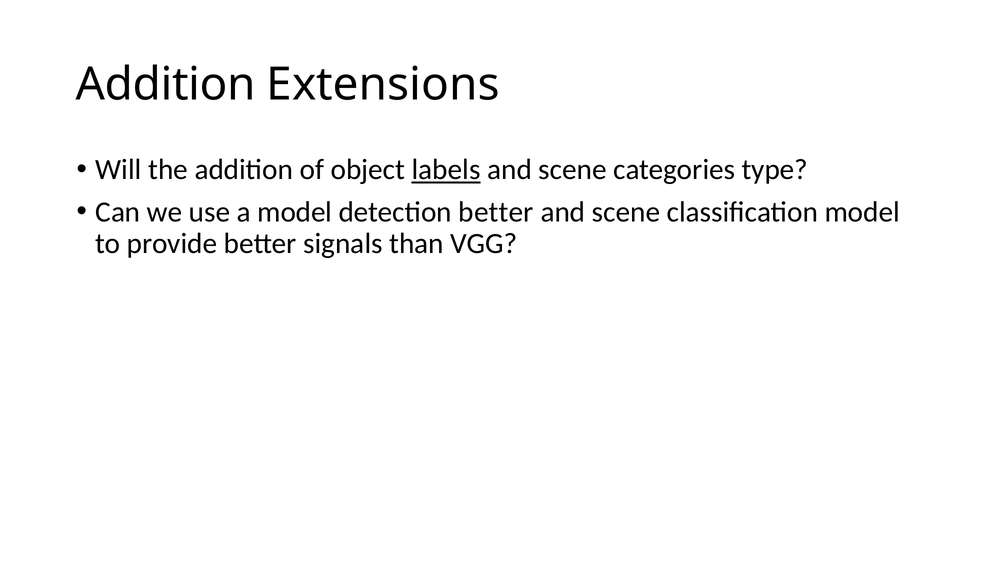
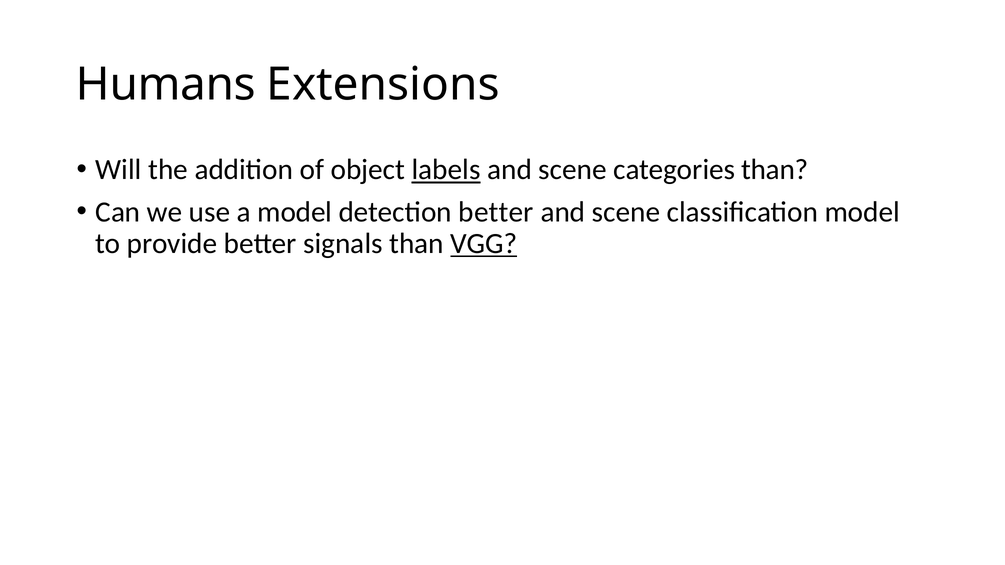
Addition at (166, 84): Addition -> Humans
categories type: type -> than
VGG underline: none -> present
